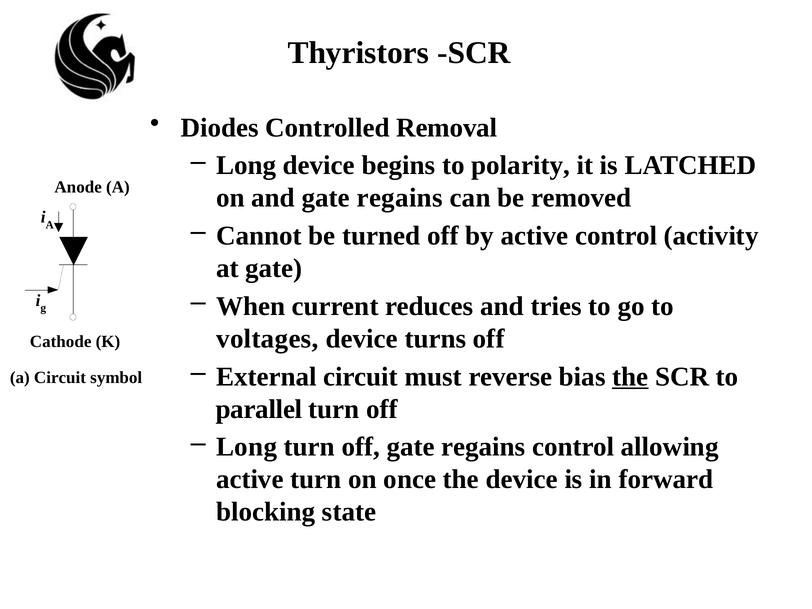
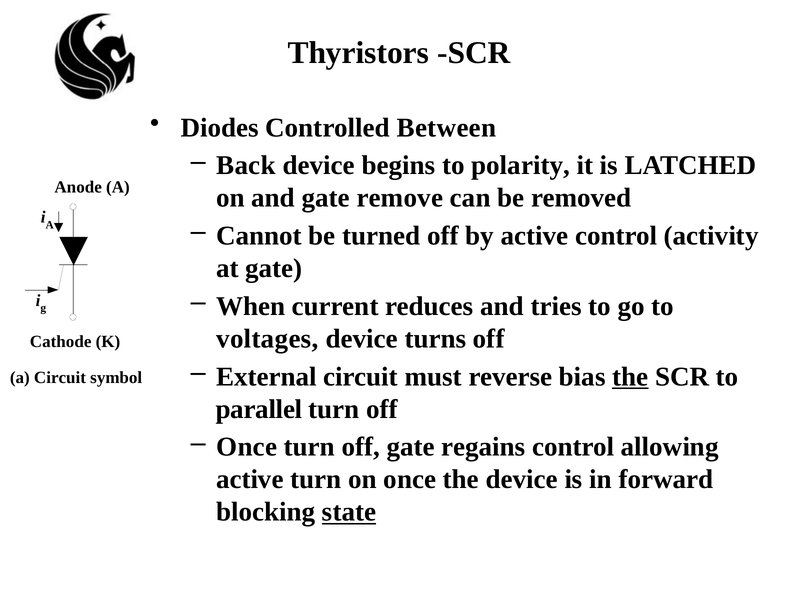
Removal: Removal -> Between
Long at (246, 166): Long -> Back
and gate regains: regains -> remove
Long at (247, 447): Long -> Once
state underline: none -> present
